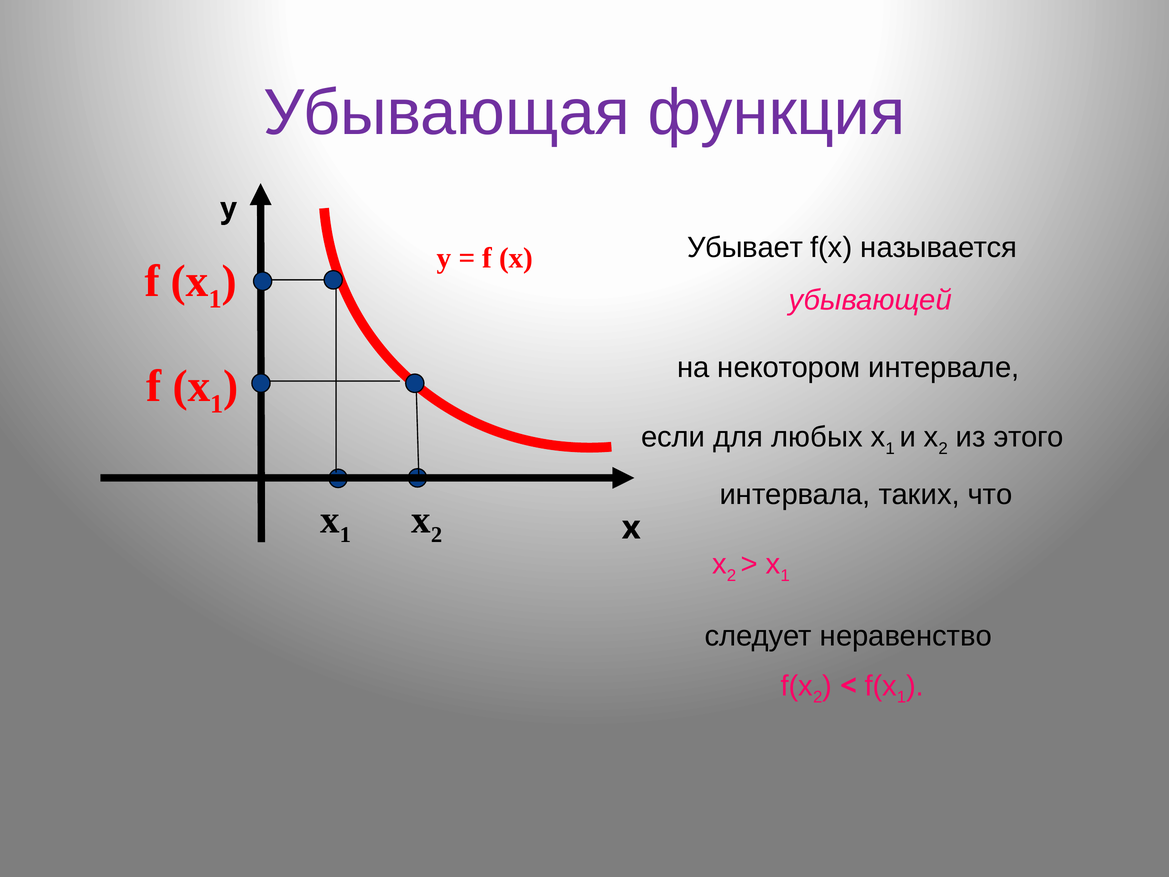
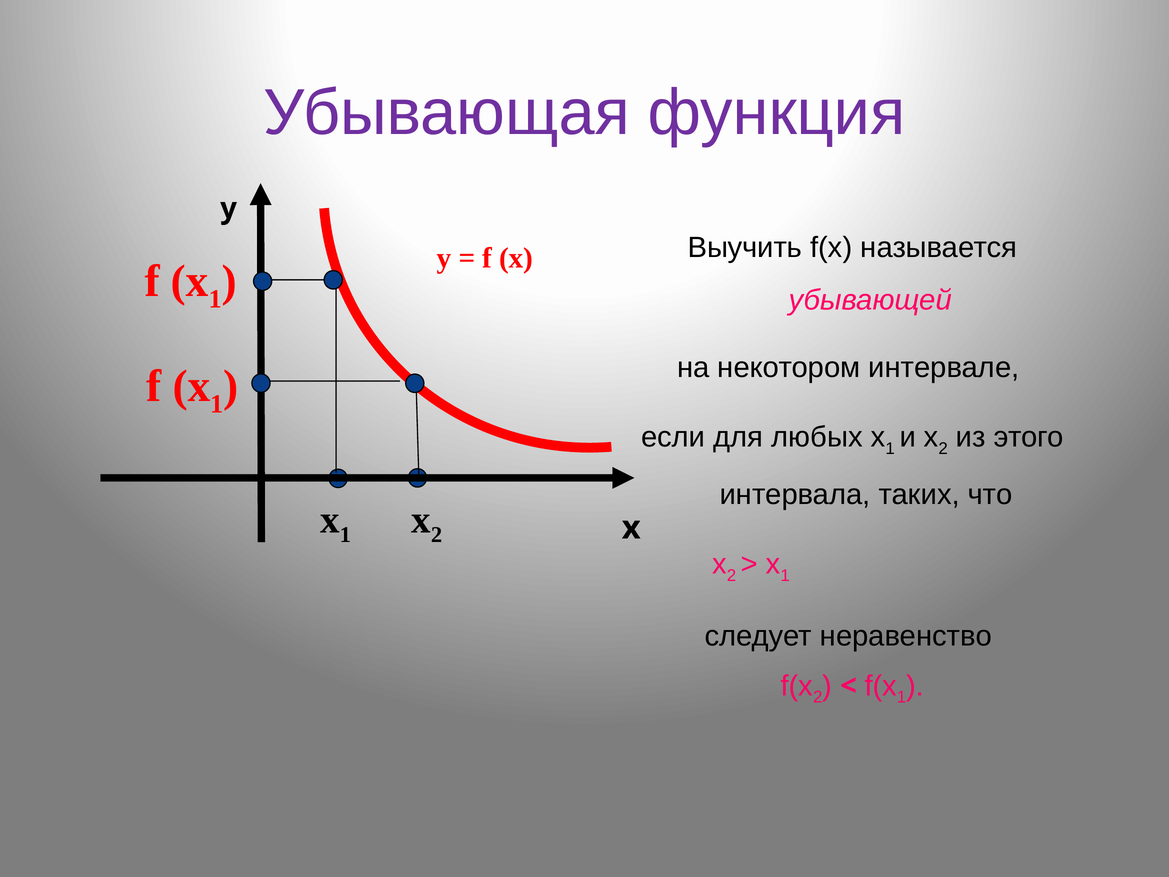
Убывает: Убывает -> Выучить
